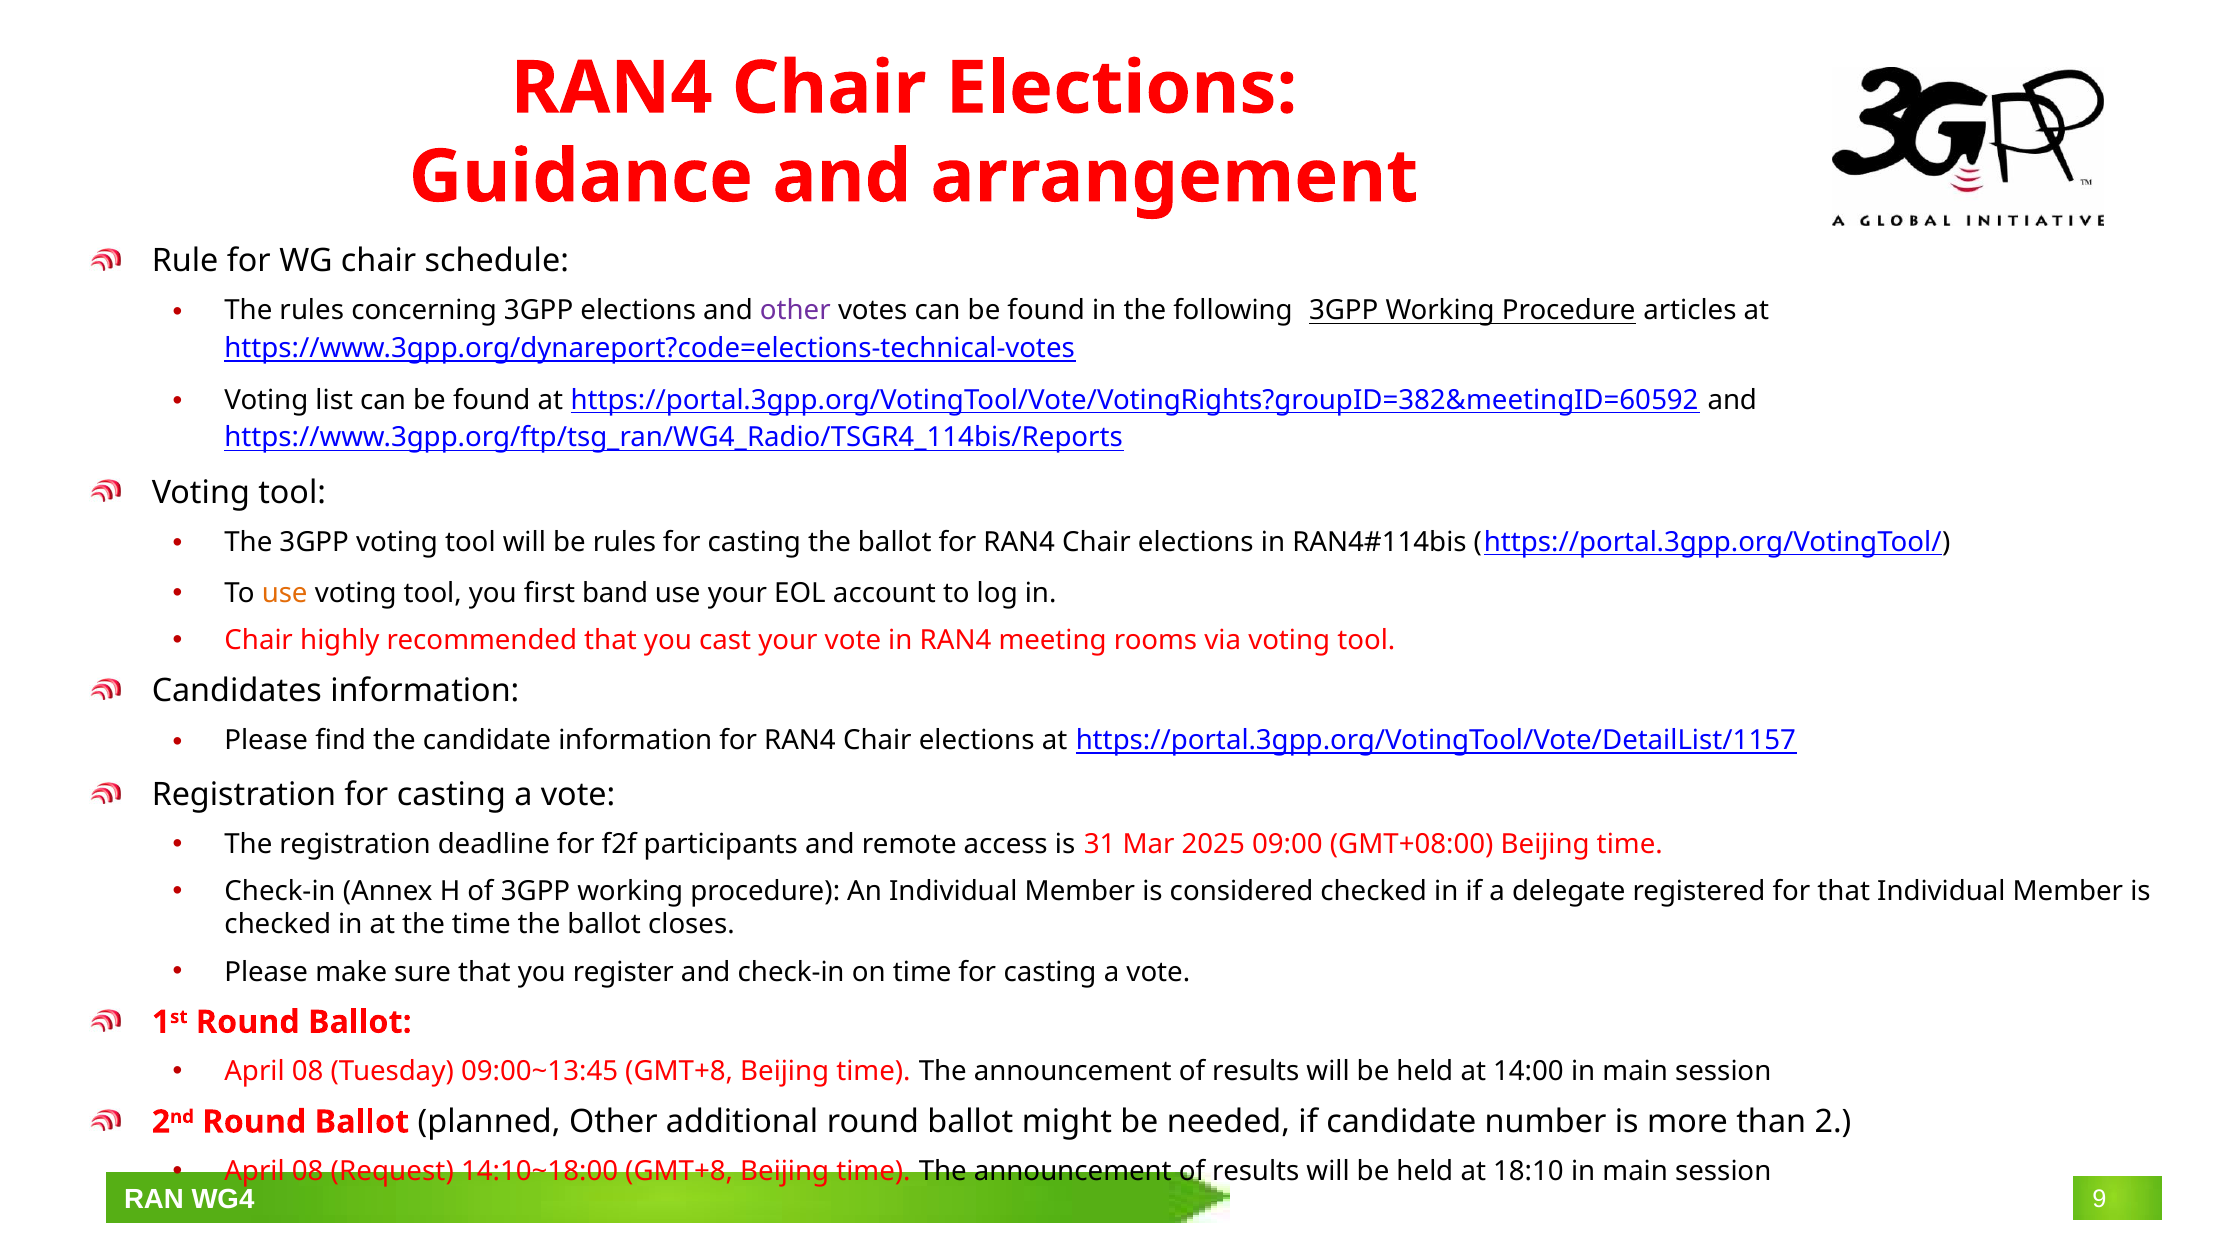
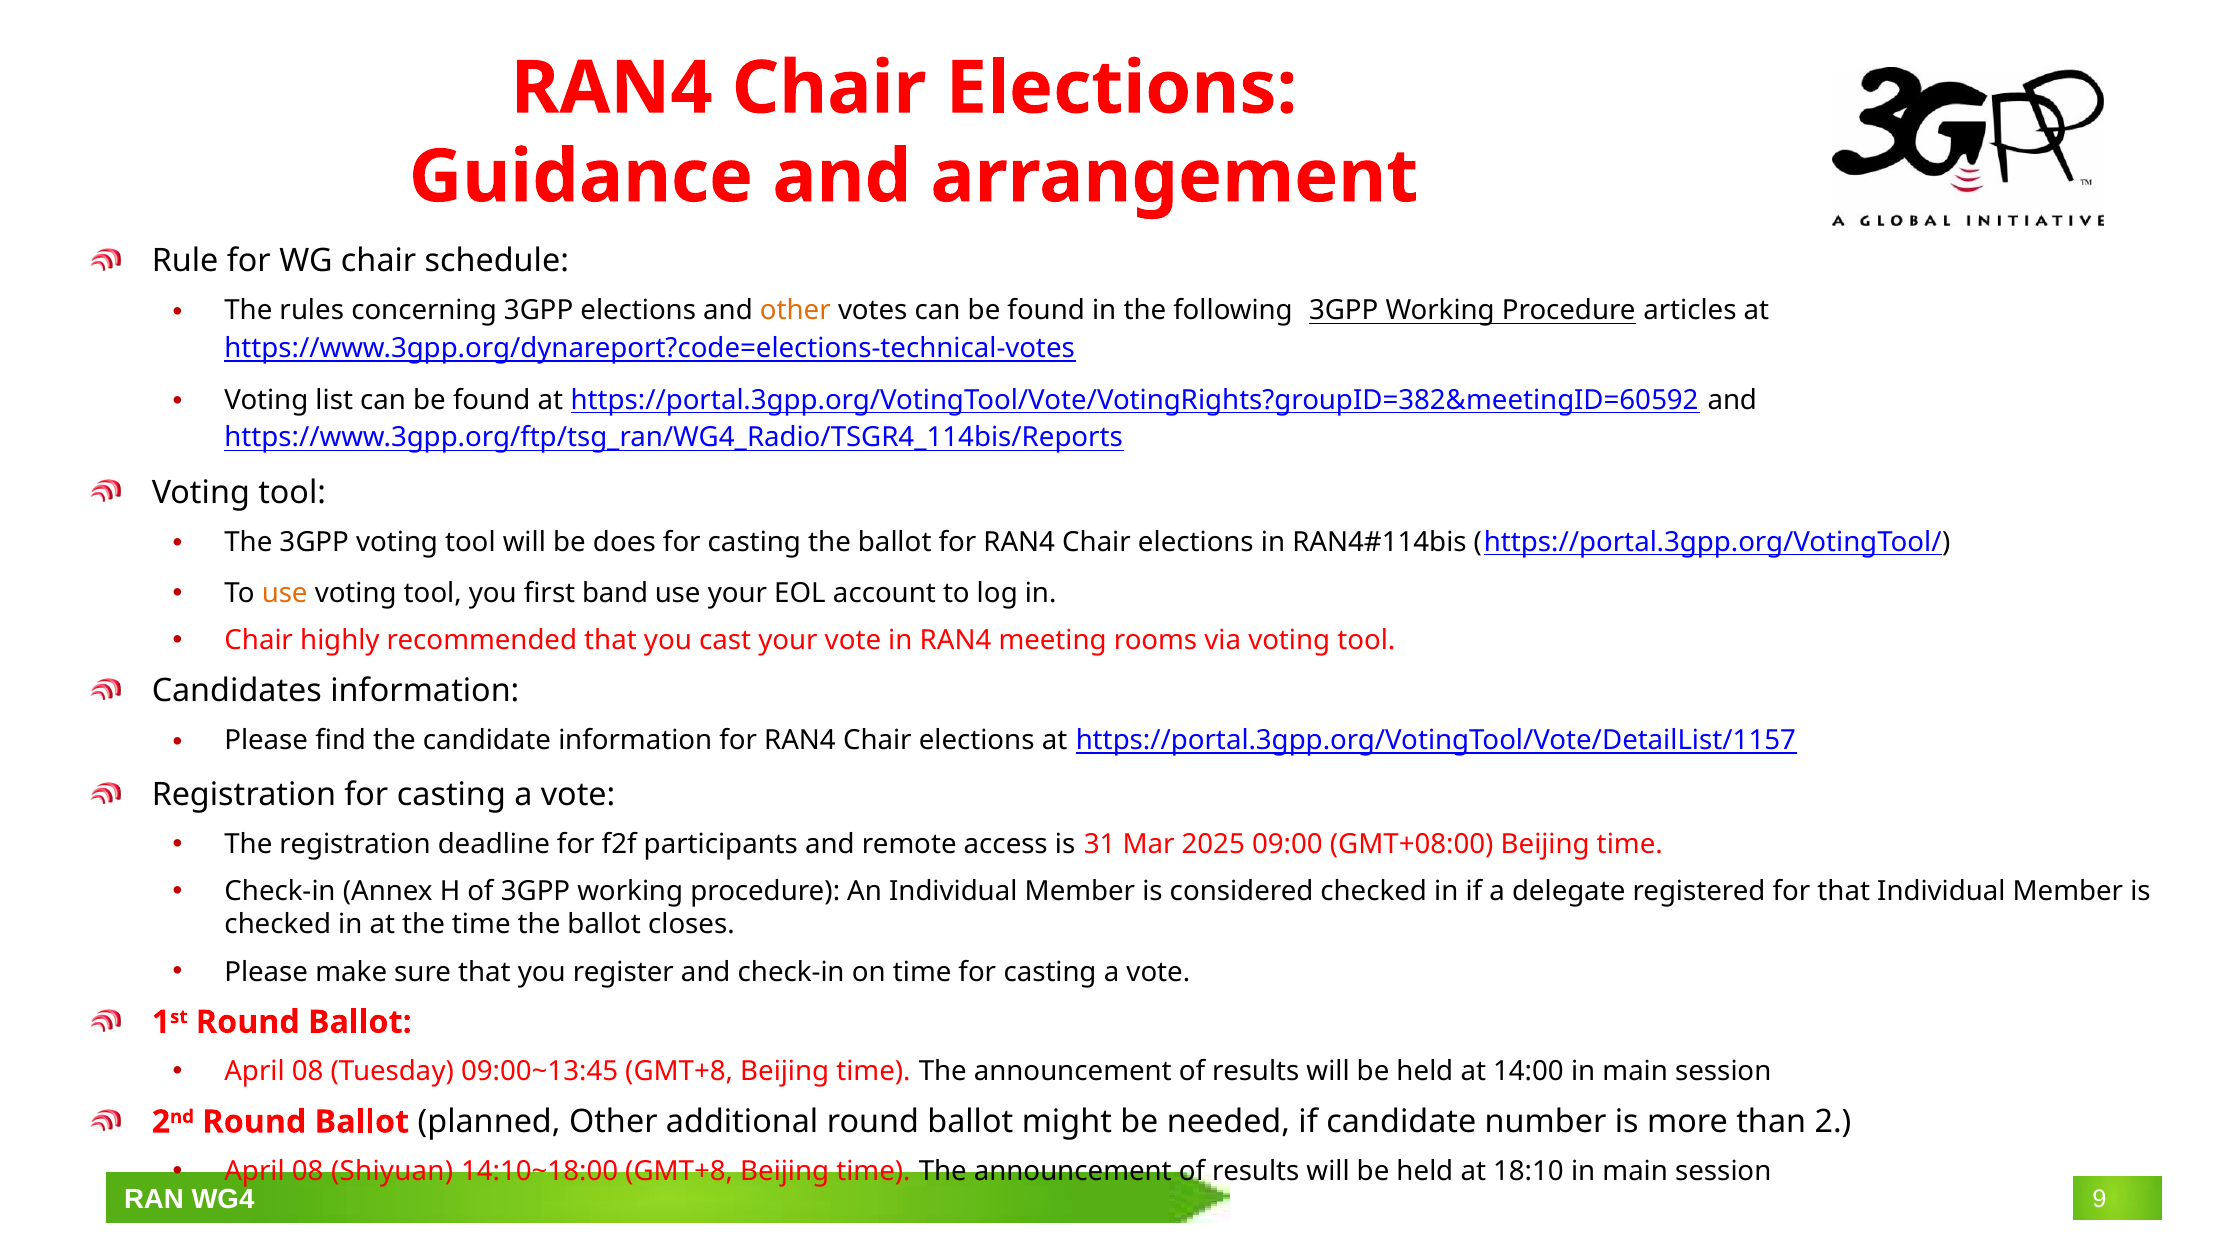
other at (795, 311) colour: purple -> orange
be rules: rules -> does
Request: Request -> Shiyuan
